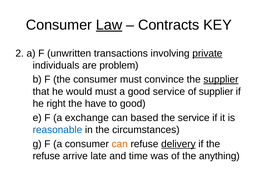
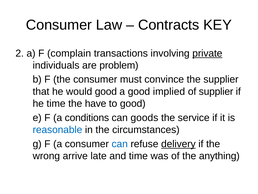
Law underline: present -> none
unwritten: unwritten -> complain
supplier at (221, 79) underline: present -> none
would must: must -> good
good service: service -> implied
he right: right -> time
exchange: exchange -> conditions
based: based -> goods
can at (120, 144) colour: orange -> blue
refuse at (46, 156): refuse -> wrong
